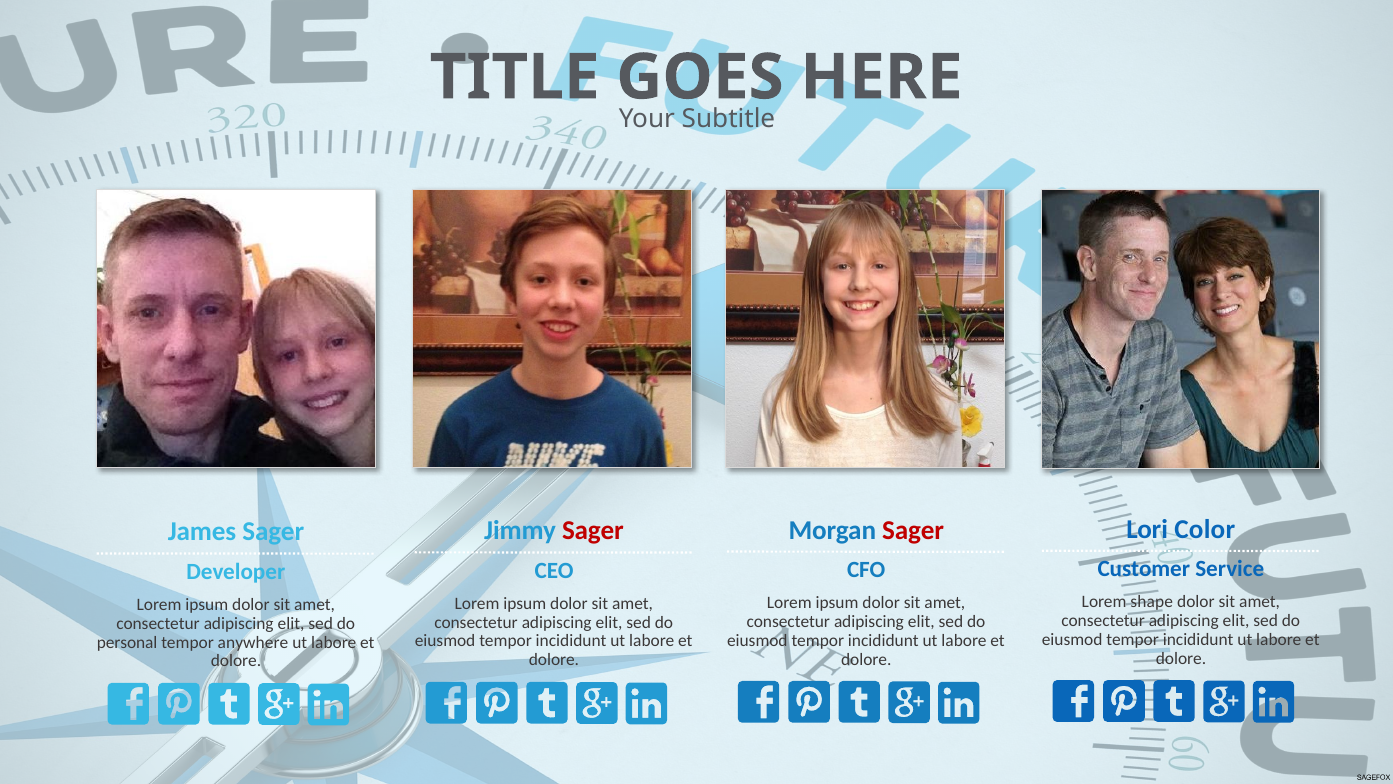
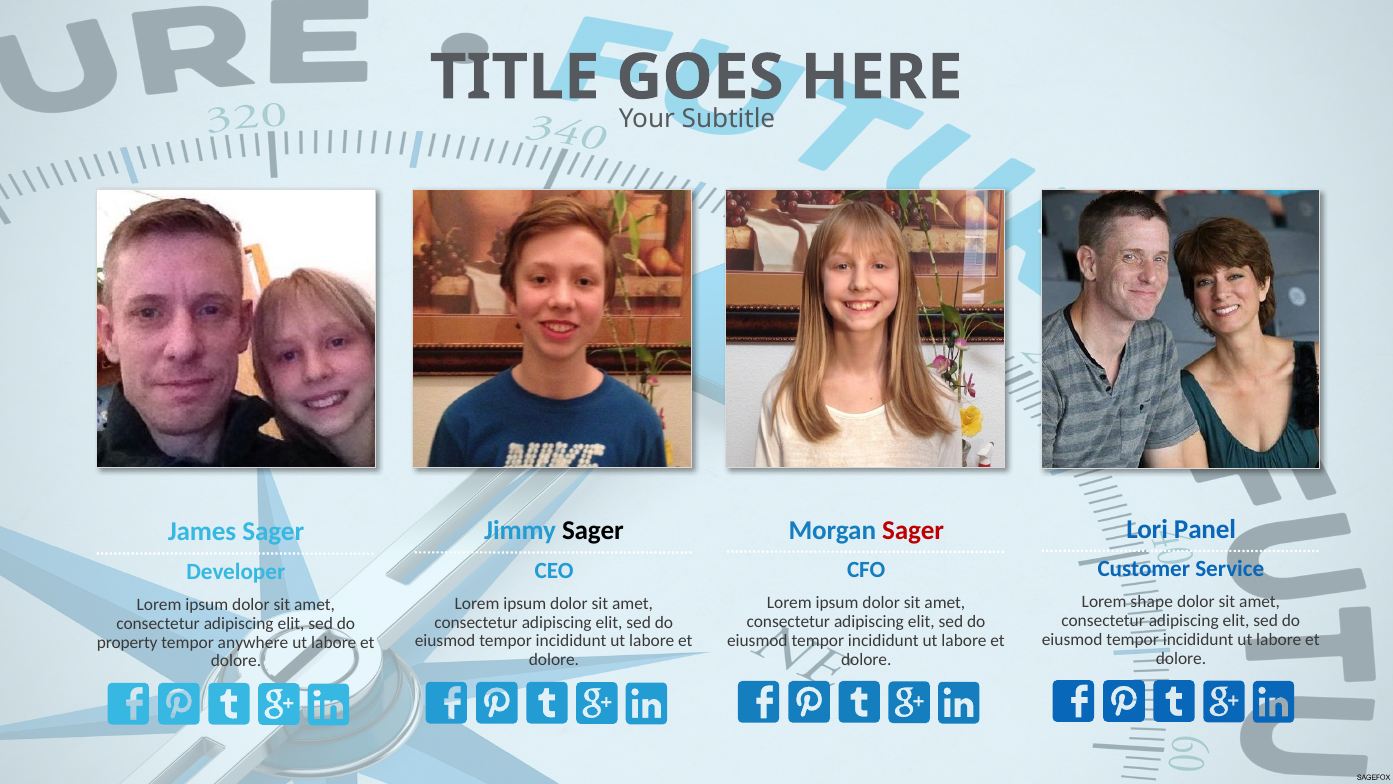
Color: Color -> Panel
Sager at (593, 531) colour: red -> black
personal: personal -> property
